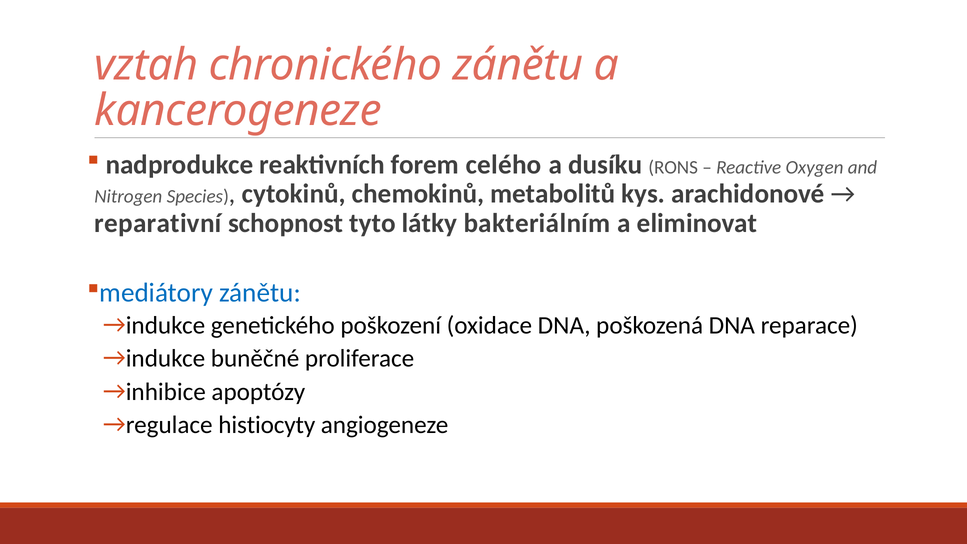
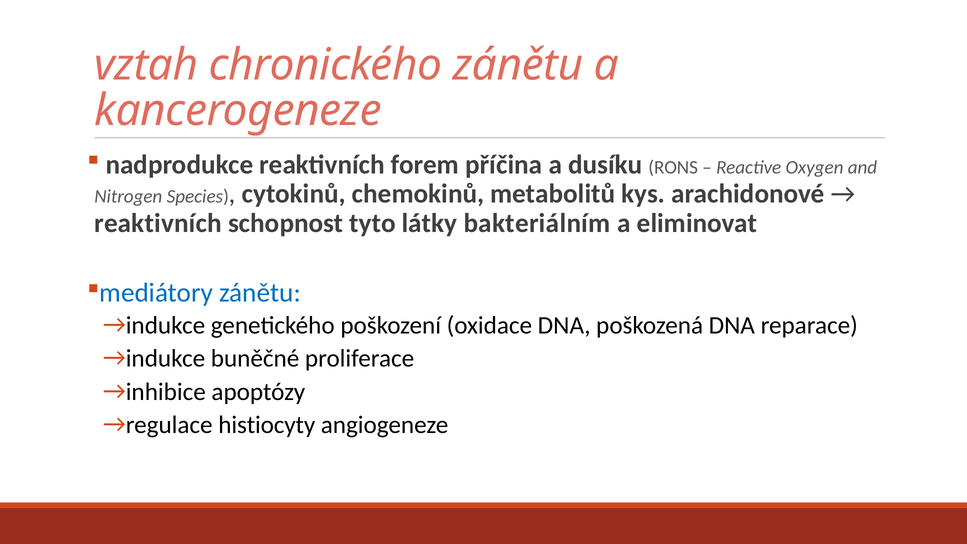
celého: celého -> příčina
reparativní at (158, 223): reparativní -> reaktivních
